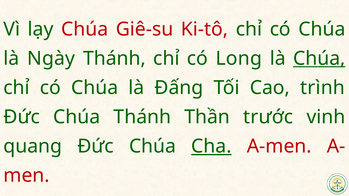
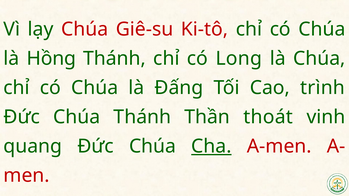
Ngày: Ngày -> Hồng
Chúa at (319, 59) underline: present -> none
trước: trước -> thoát
